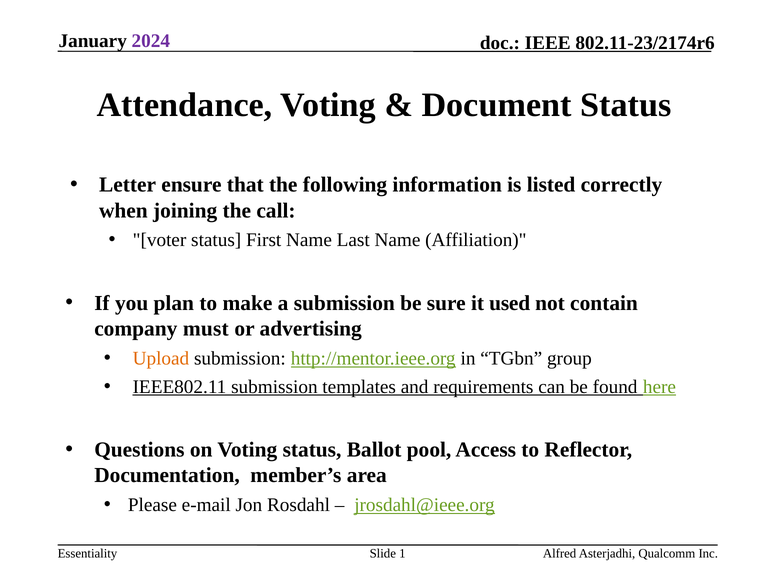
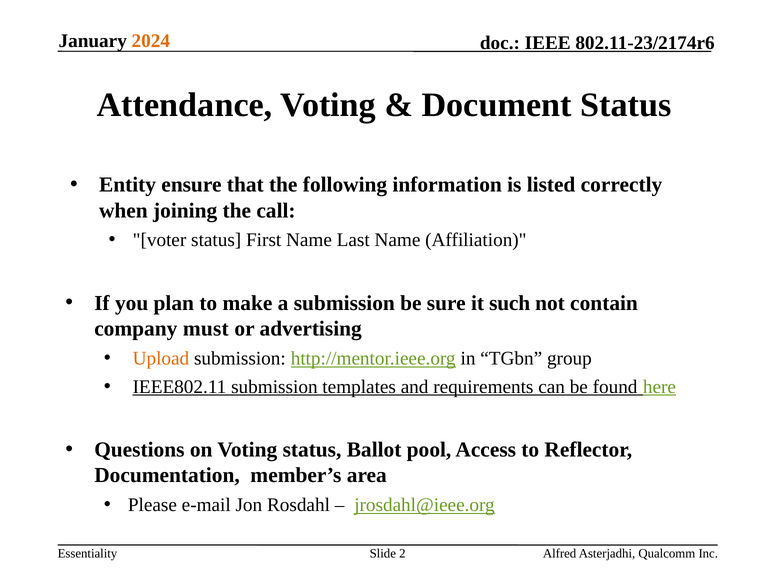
2024 colour: purple -> orange
Letter: Letter -> Entity
used: used -> such
1: 1 -> 2
